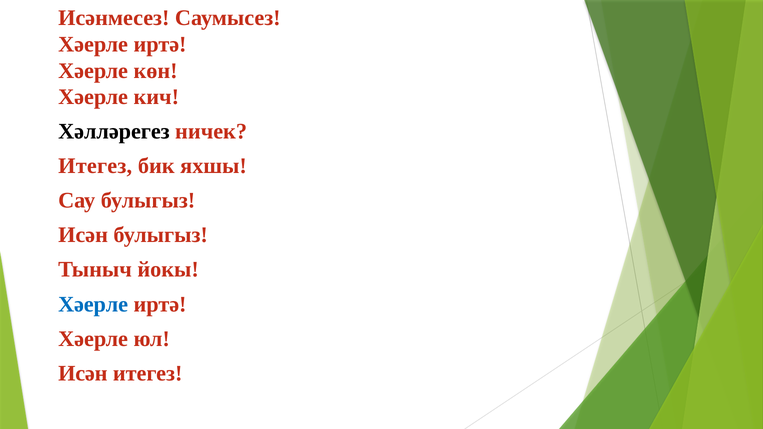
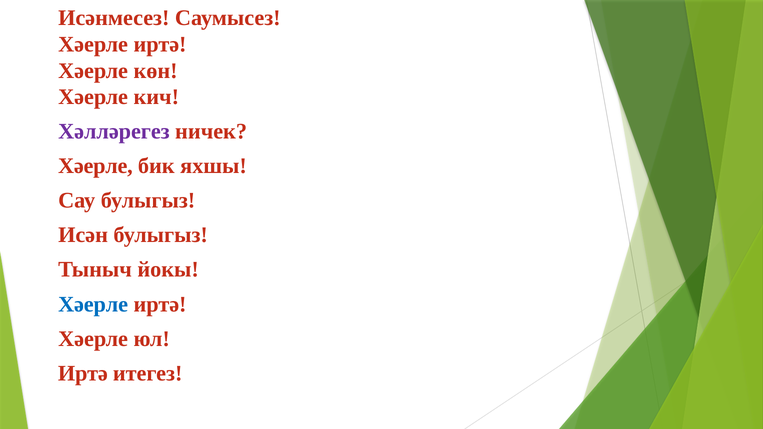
Хәлләрегез colour: black -> purple
Итегез at (95, 166): Итегез -> Хәерле
Исән at (83, 374): Исән -> Иртә
